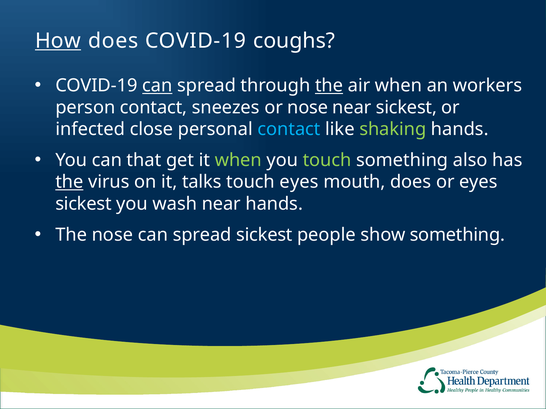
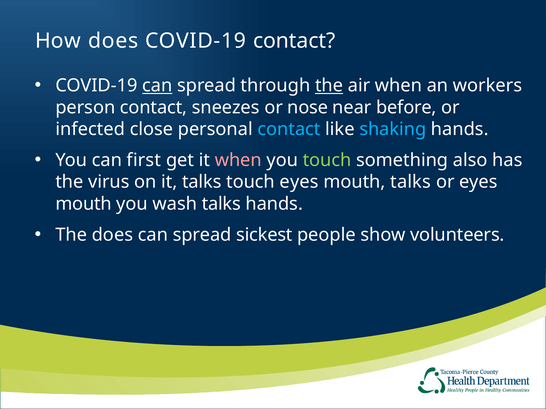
How underline: present -> none
COVID-19 coughs: coughs -> contact
near sickest: sickest -> before
shaking colour: light green -> light blue
that: that -> first
when at (238, 160) colour: light green -> pink
the at (69, 182) underline: present -> none
mouth does: does -> talks
sickest at (84, 204): sickest -> mouth
wash near: near -> talks
The nose: nose -> does
show something: something -> volunteers
